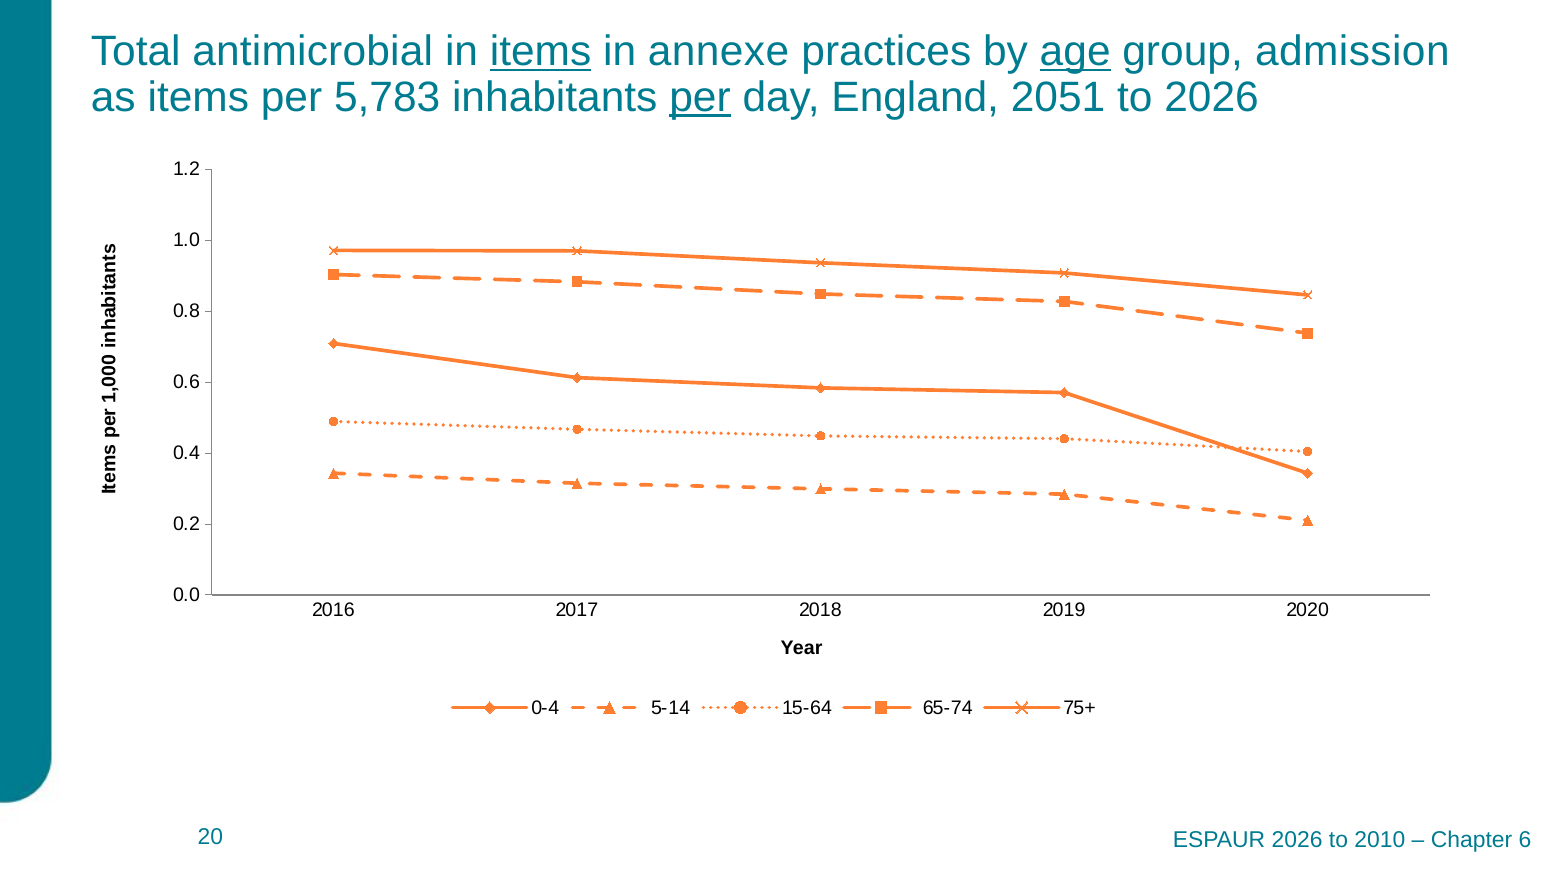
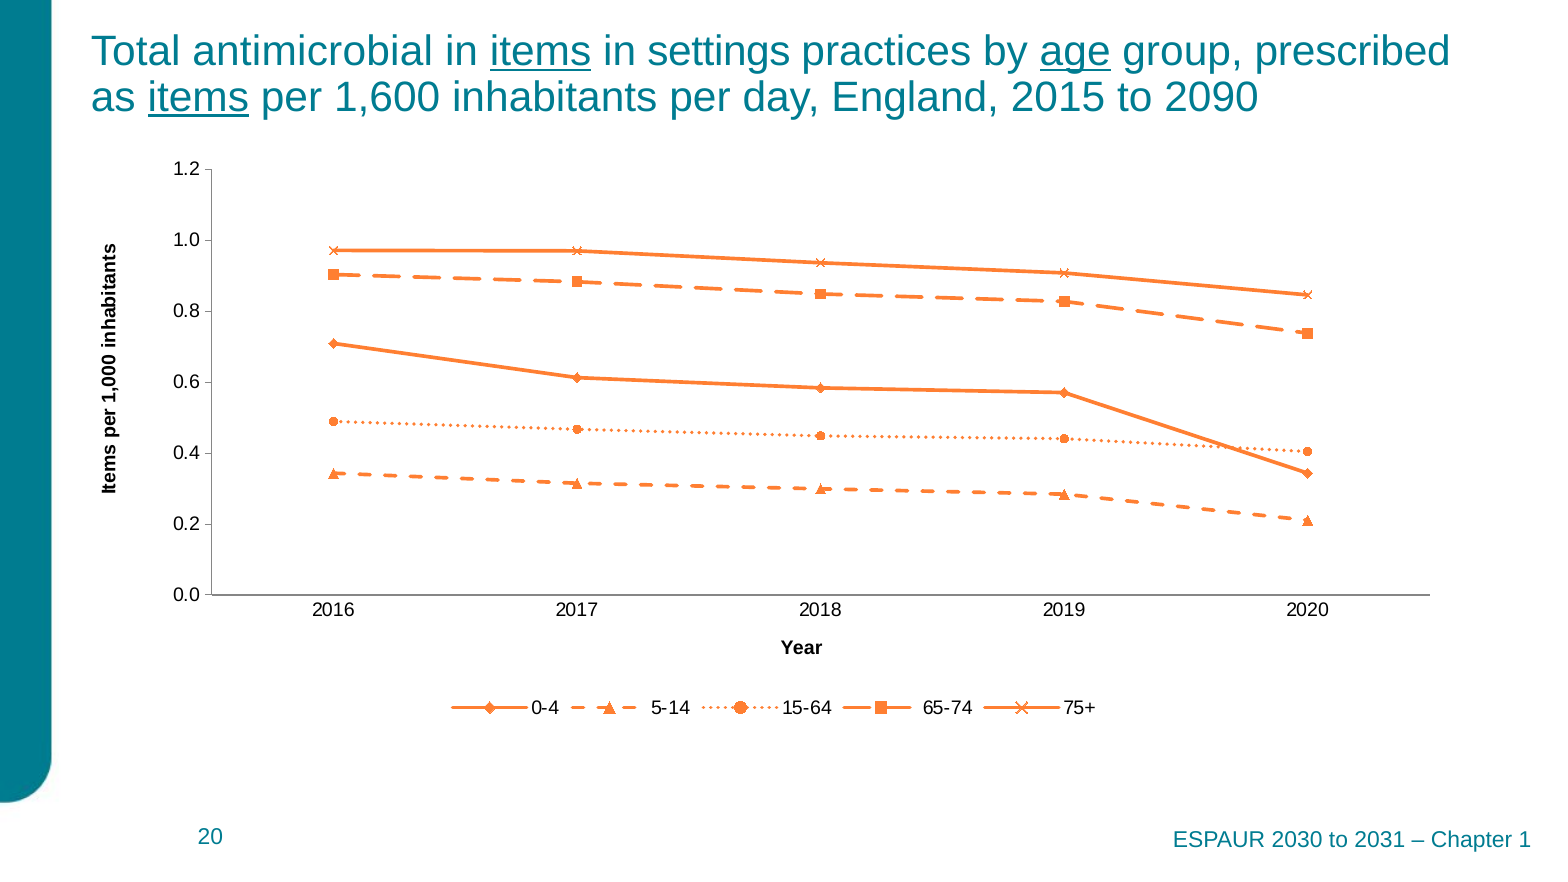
annexe: annexe -> settings
admission: admission -> prescribed
items at (198, 97) underline: none -> present
5,783: 5,783 -> 1,600
per at (700, 97) underline: present -> none
2051: 2051 -> 2015
to 2026: 2026 -> 2090
ESPAUR 2026: 2026 -> 2030
2010: 2010 -> 2031
Chapter 6: 6 -> 1
